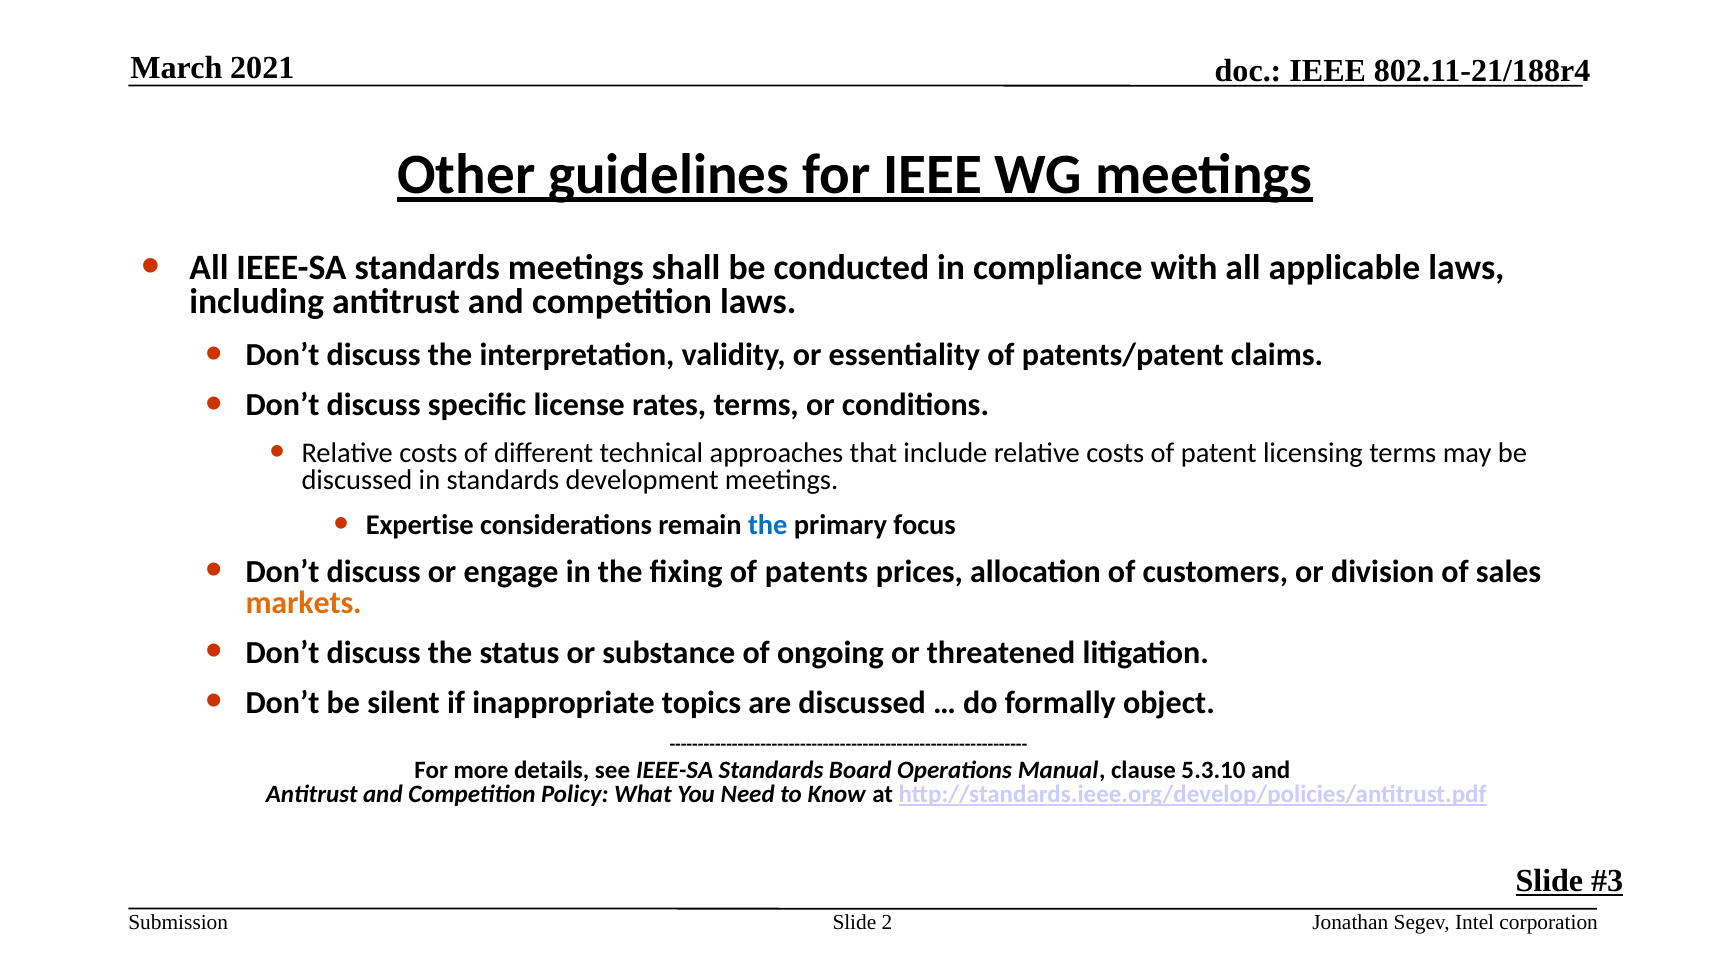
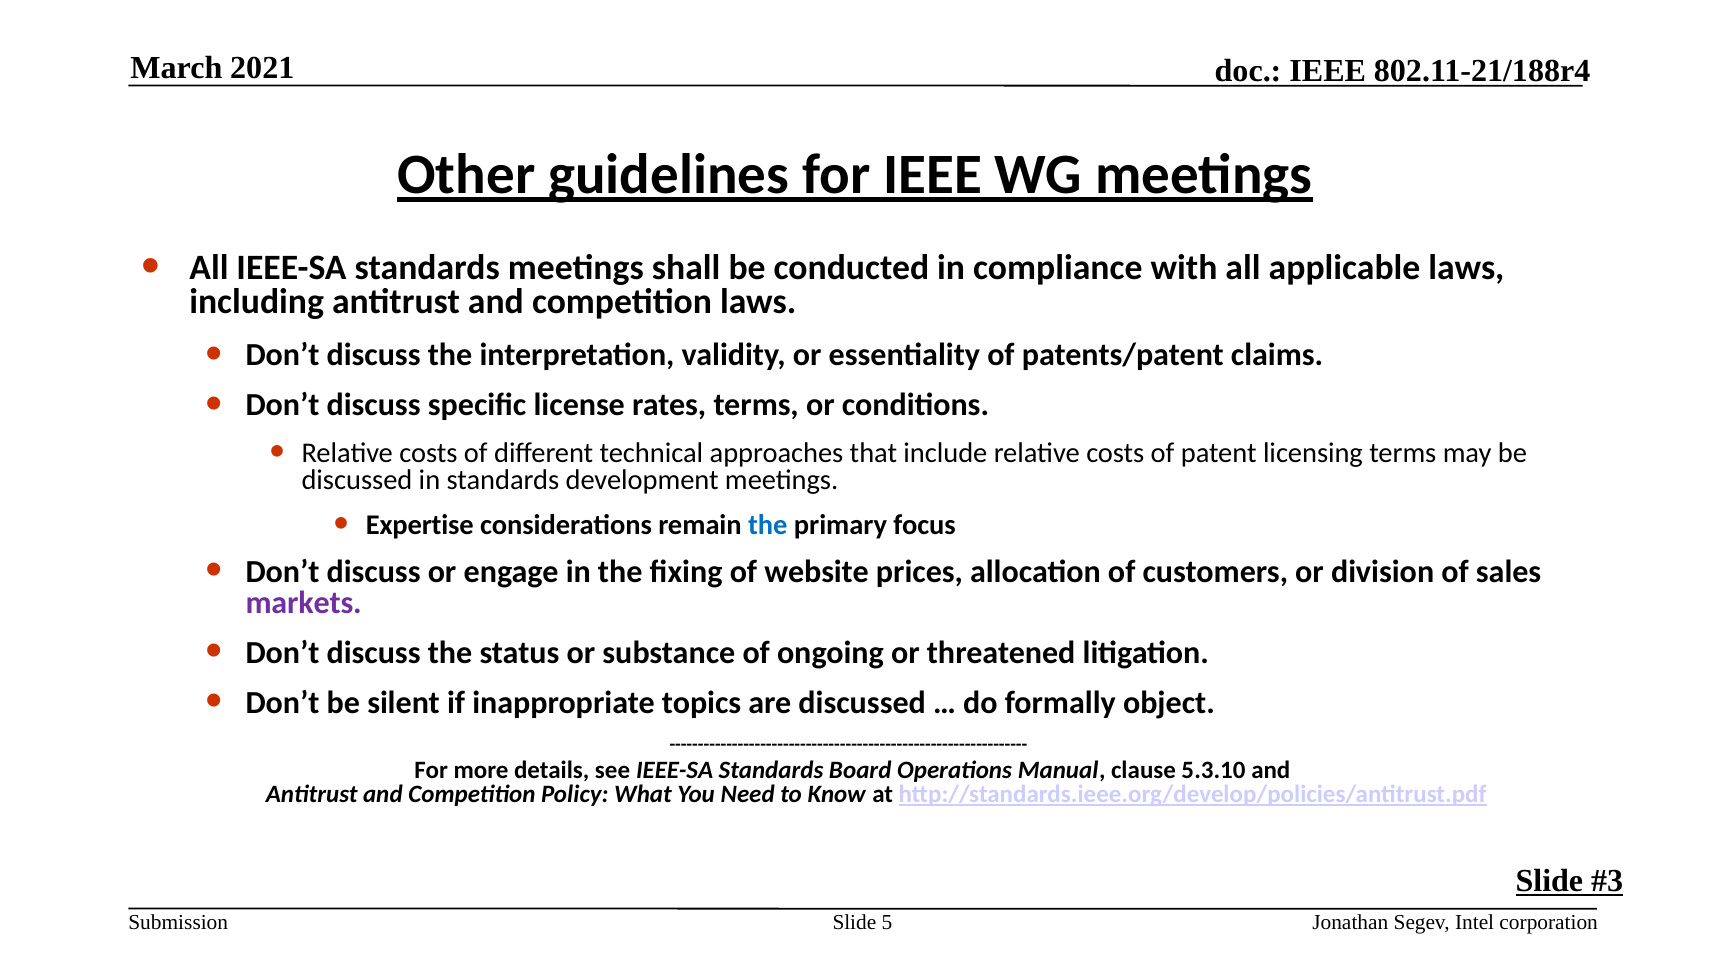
patents: patents -> website
markets colour: orange -> purple
2: 2 -> 5
